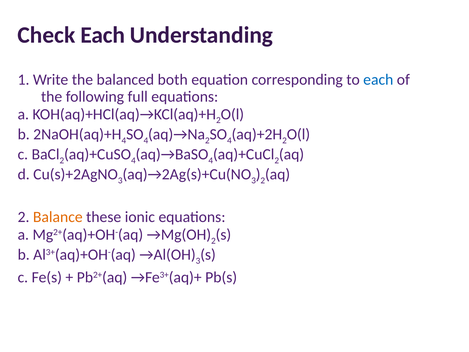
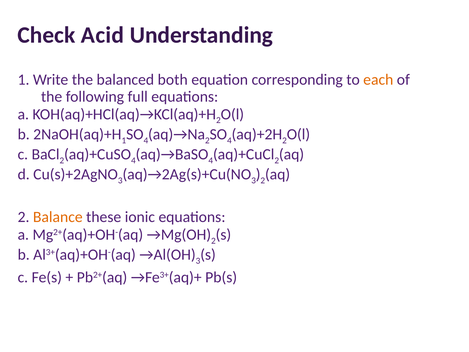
Check Each: Each -> Acid
each at (378, 80) colour: blue -> orange
4 at (124, 140): 4 -> 1
